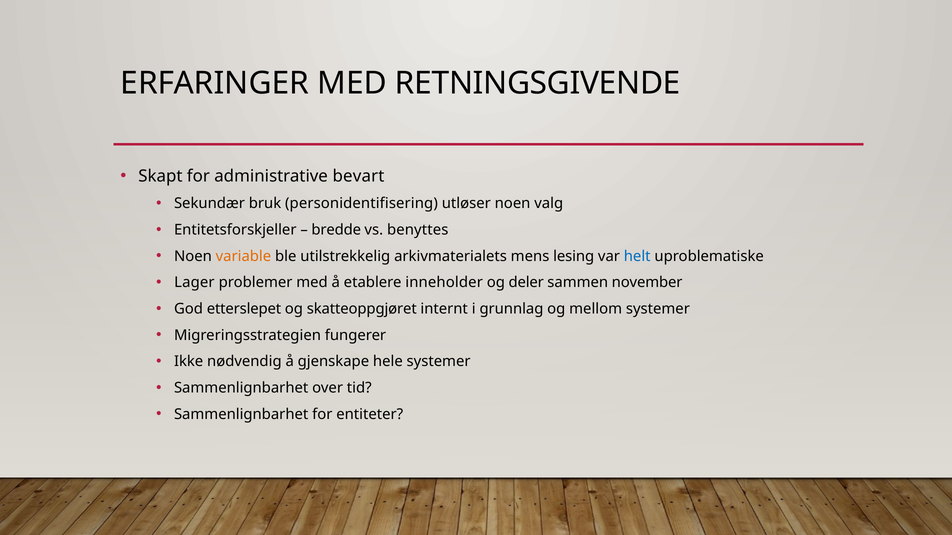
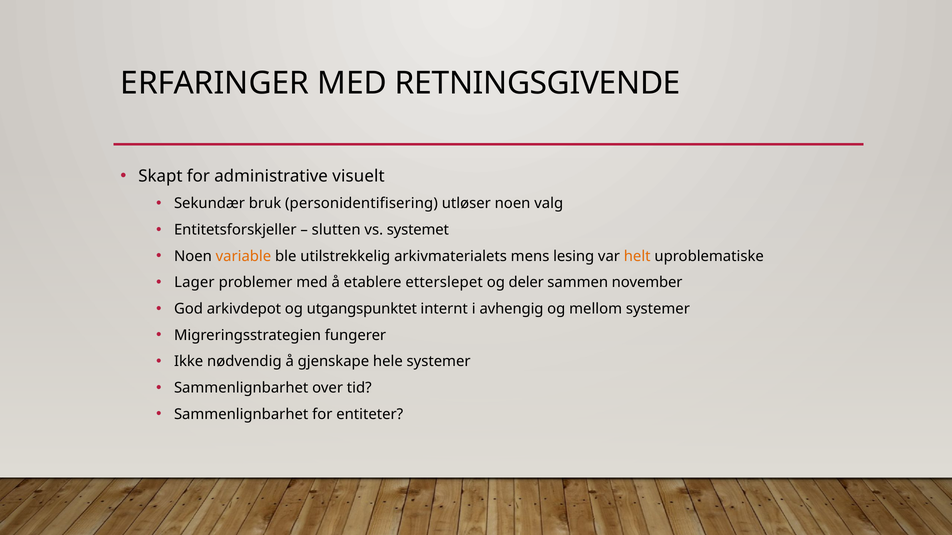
bevart: bevart -> visuelt
bredde: bredde -> slutten
benyttes: benyttes -> systemet
helt colour: blue -> orange
inneholder: inneholder -> etterslepet
etterslepet: etterslepet -> arkivdepot
skatteoppgjøret: skatteoppgjøret -> utgangspunktet
grunnlag: grunnlag -> avhengig
